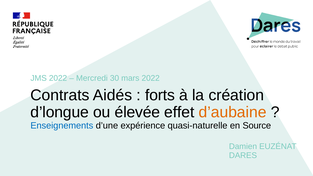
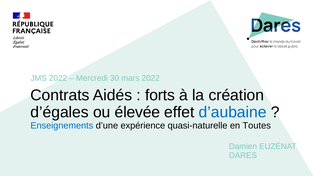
d’longue: d’longue -> d’égales
d’aubaine colour: orange -> blue
Source: Source -> Toutes
